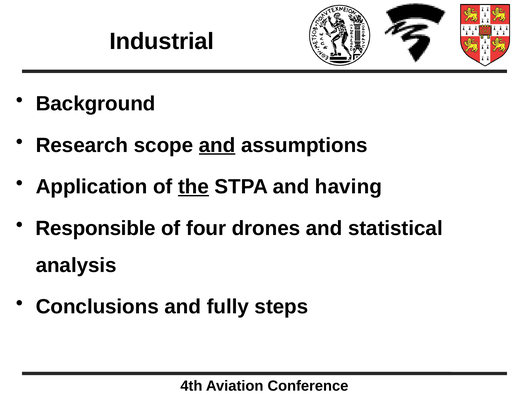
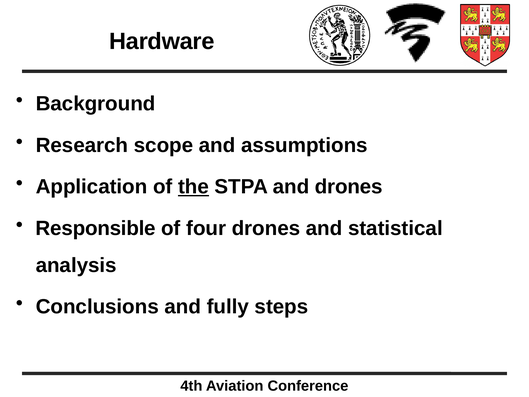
Industrial: Industrial -> Hardware
and at (217, 145) underline: present -> none
and having: having -> drones
